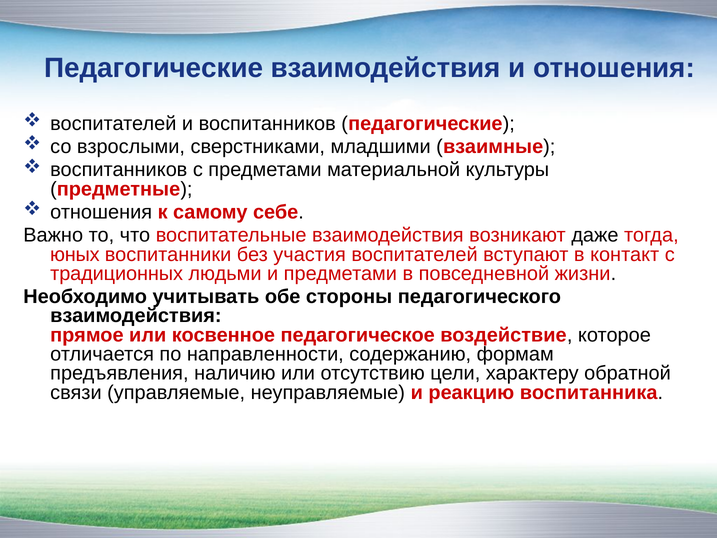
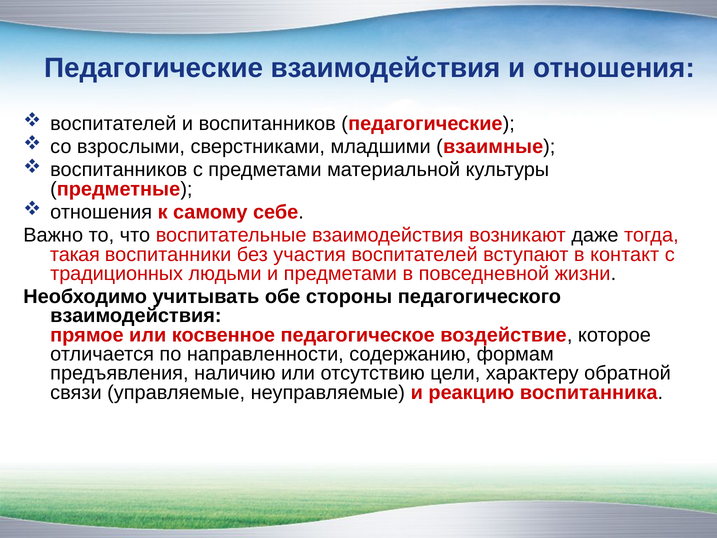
юных: юных -> такая
